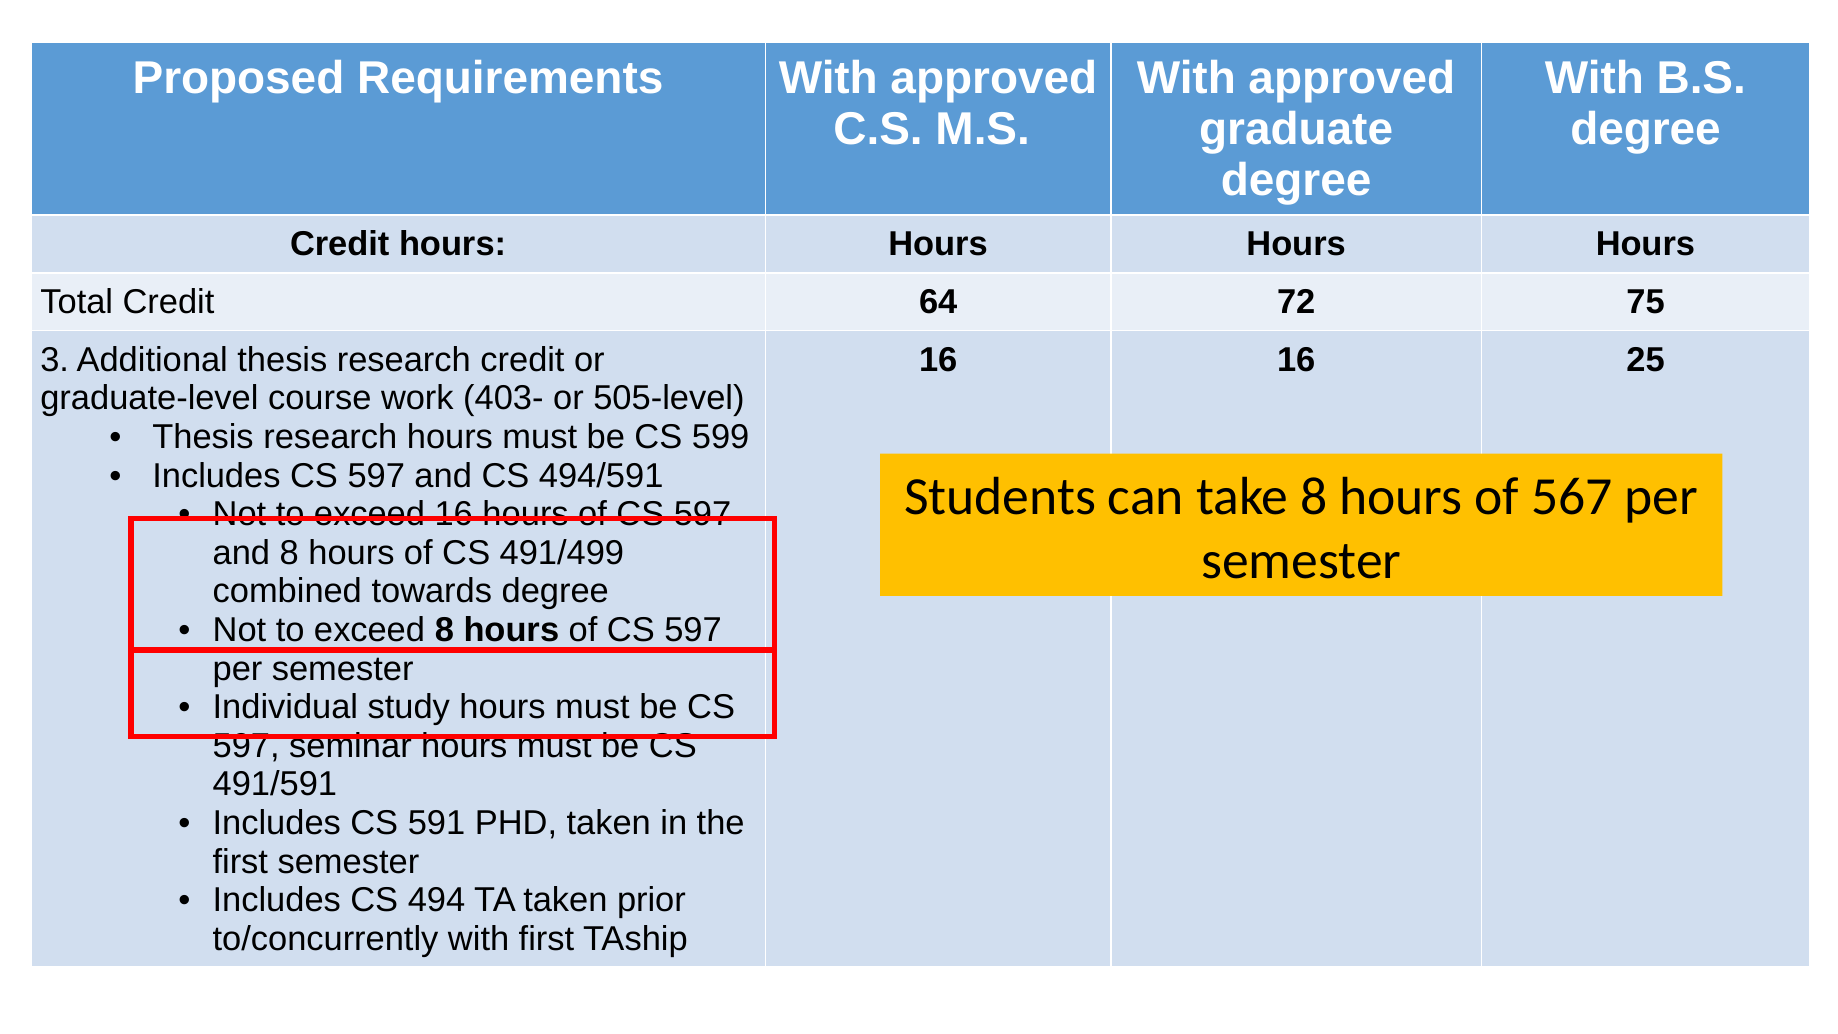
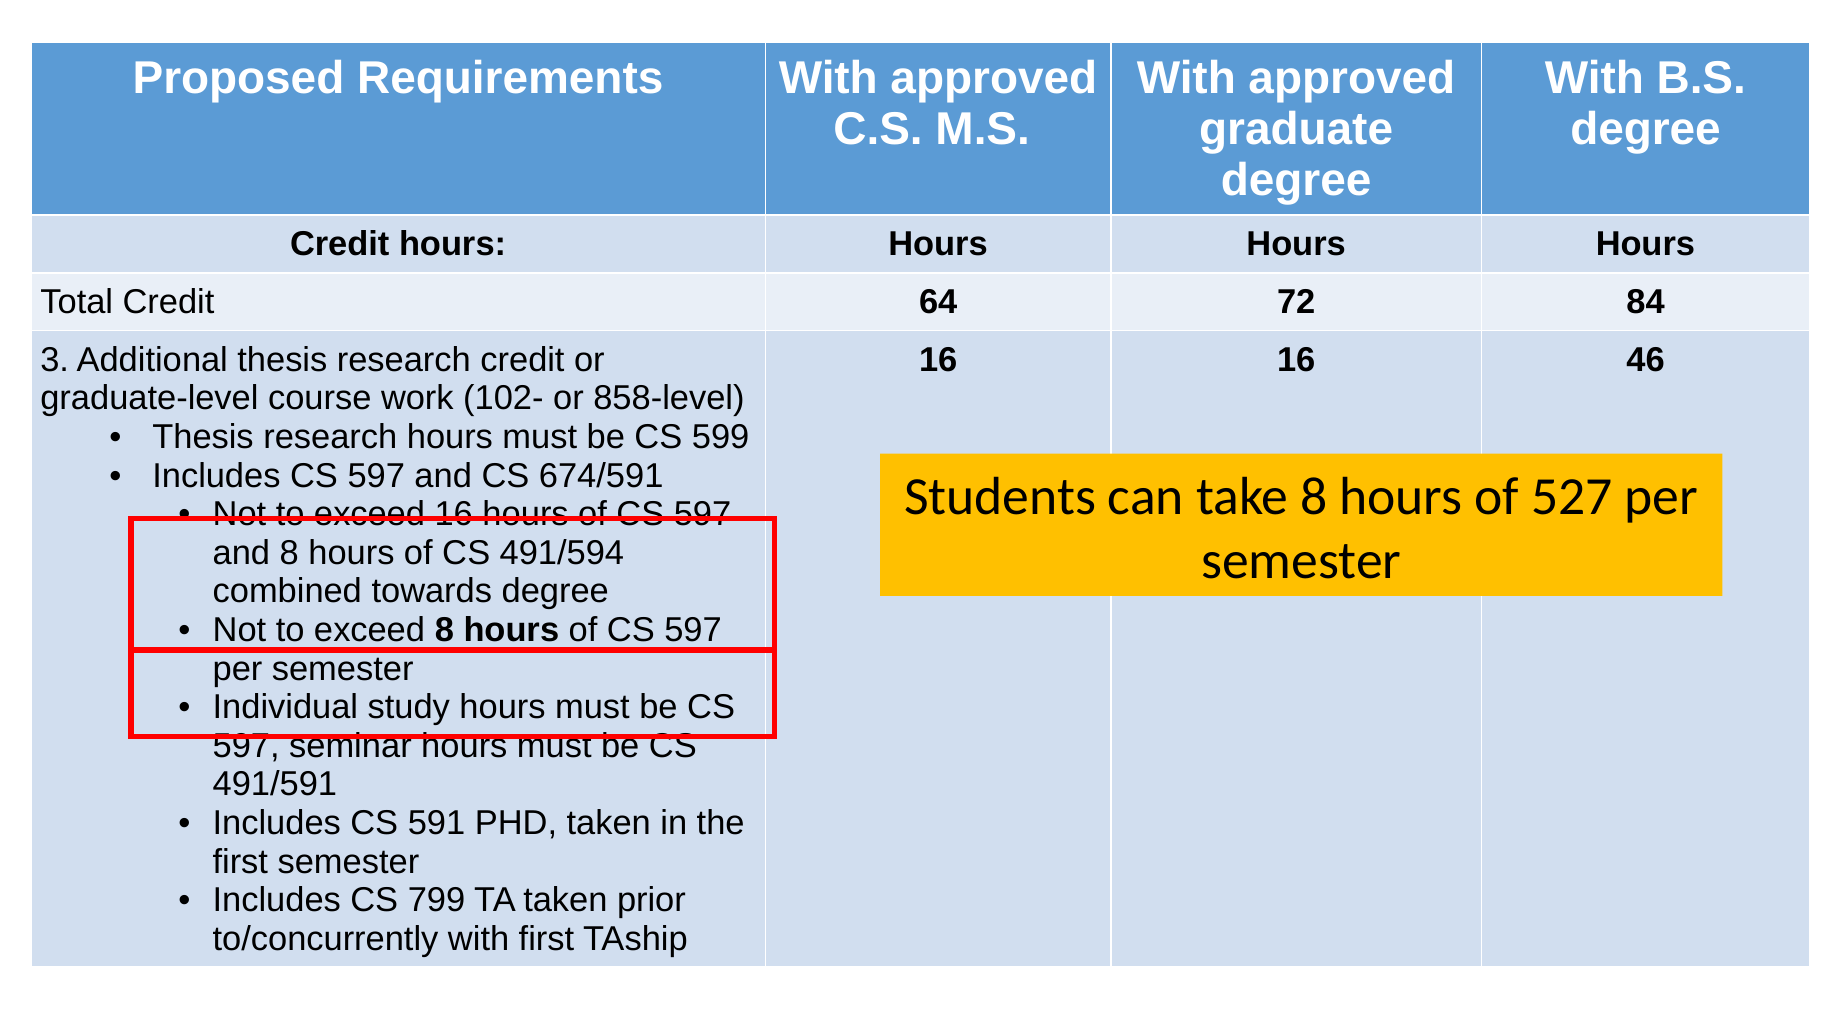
75: 75 -> 84
25: 25 -> 46
403-: 403- -> 102-
505-level: 505-level -> 858-level
494/591: 494/591 -> 674/591
567: 567 -> 527
491/499: 491/499 -> 491/594
494: 494 -> 799
